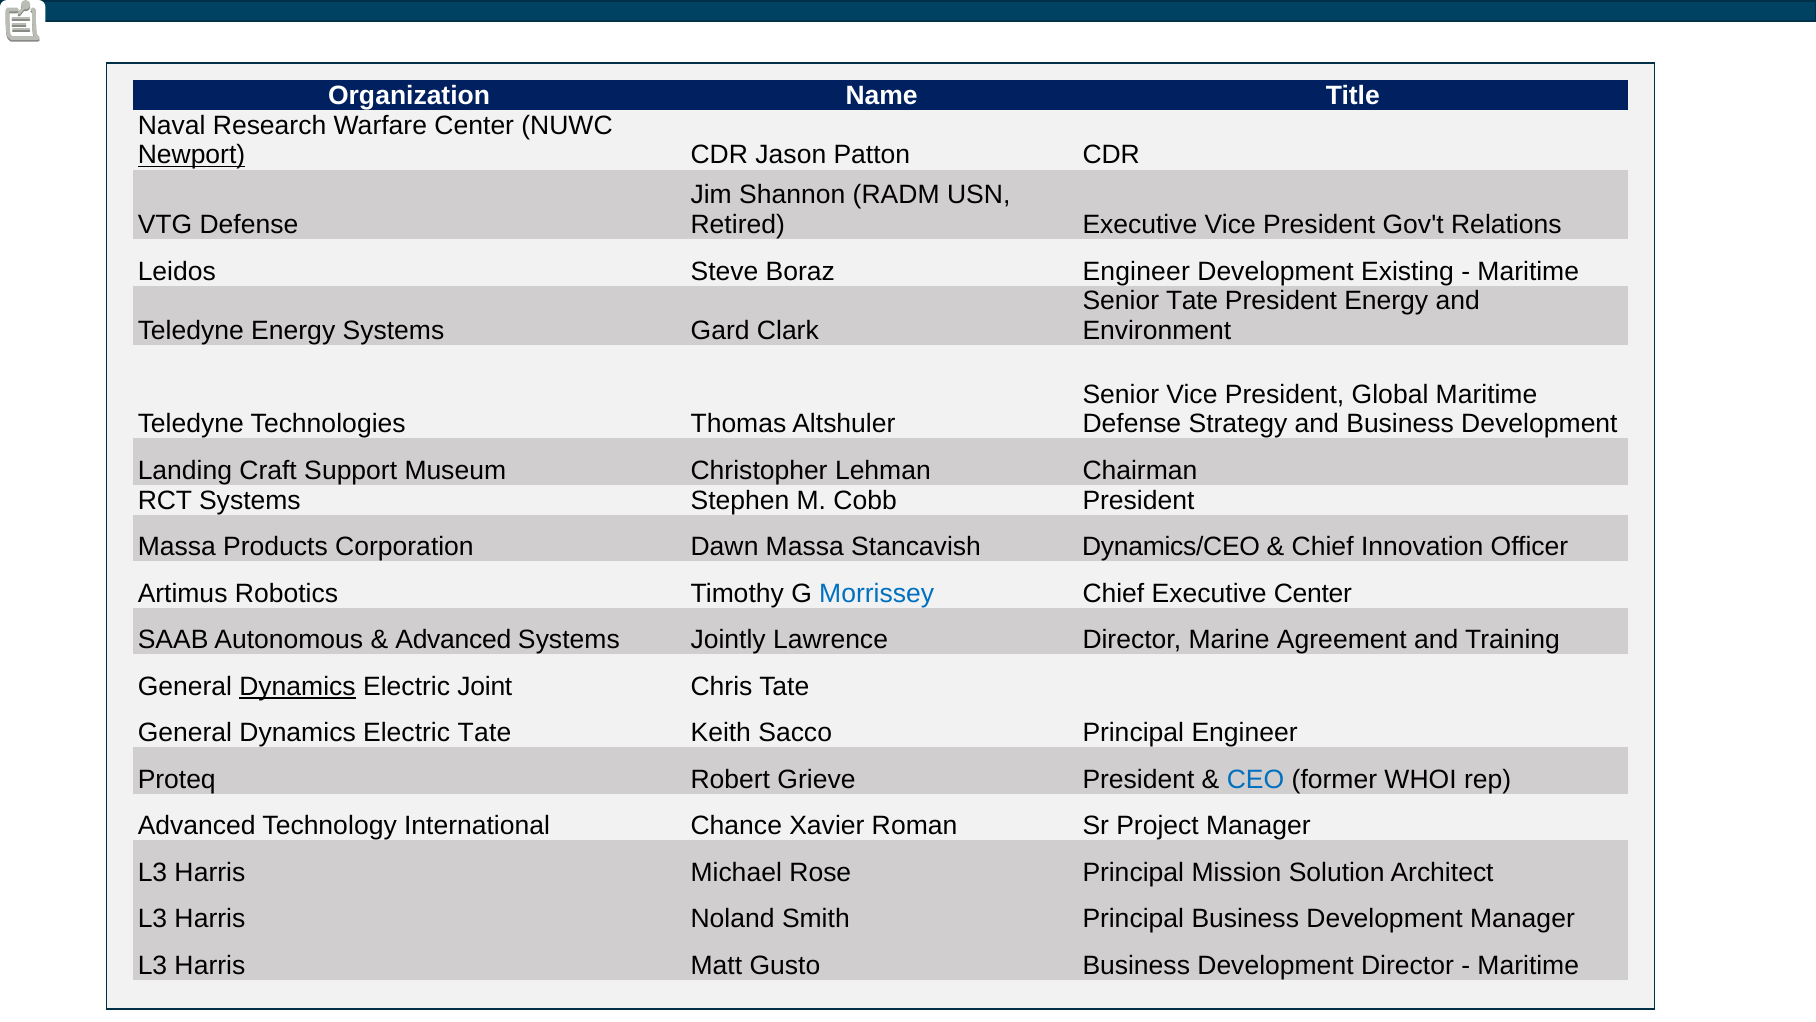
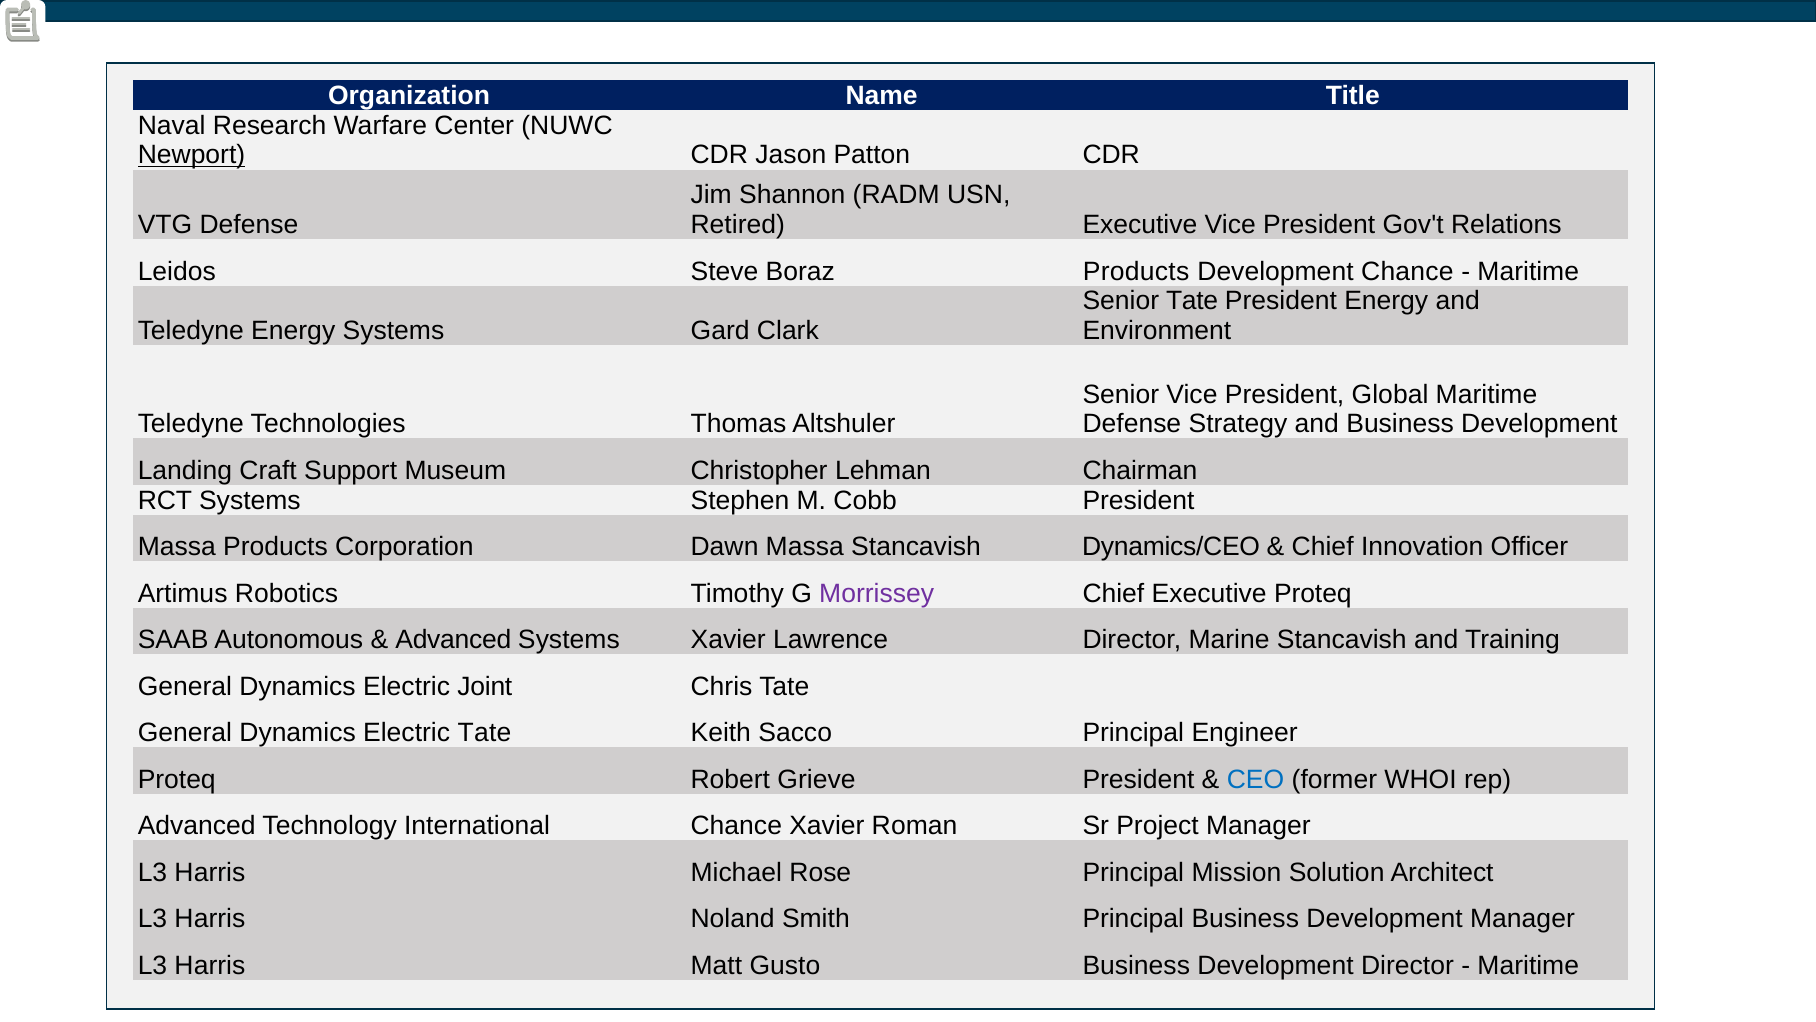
Boraz Engineer: Engineer -> Products
Development Existing: Existing -> Chance
Morrissey colour: blue -> purple
Executive Center: Center -> Proteq
Systems Jointly: Jointly -> Xavier
Marine Agreement: Agreement -> Stancavish
Dynamics at (298, 686) underline: present -> none
